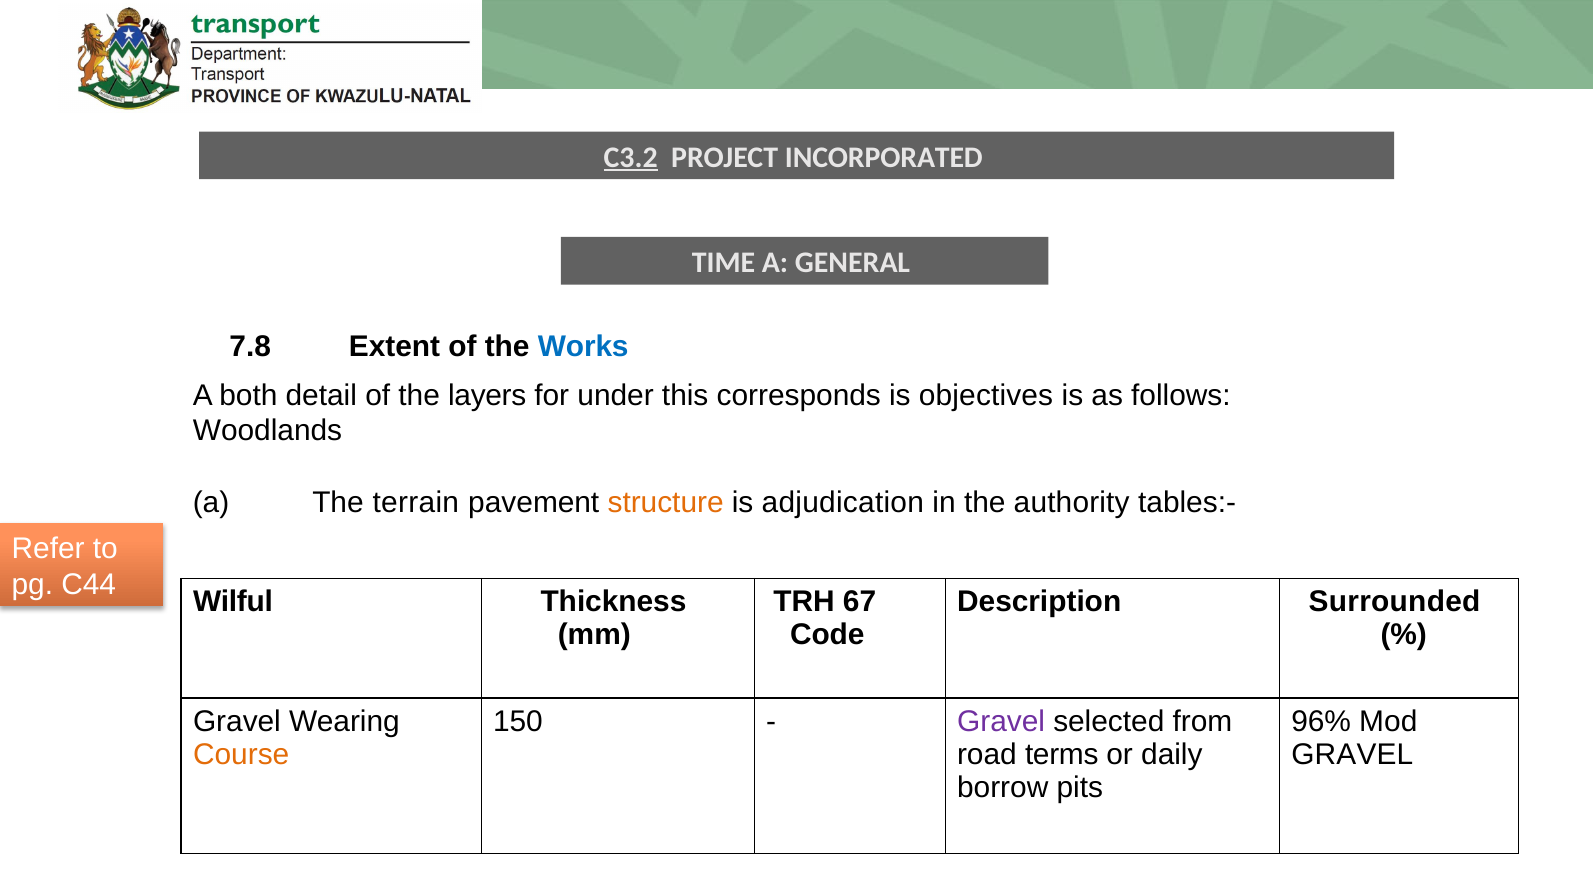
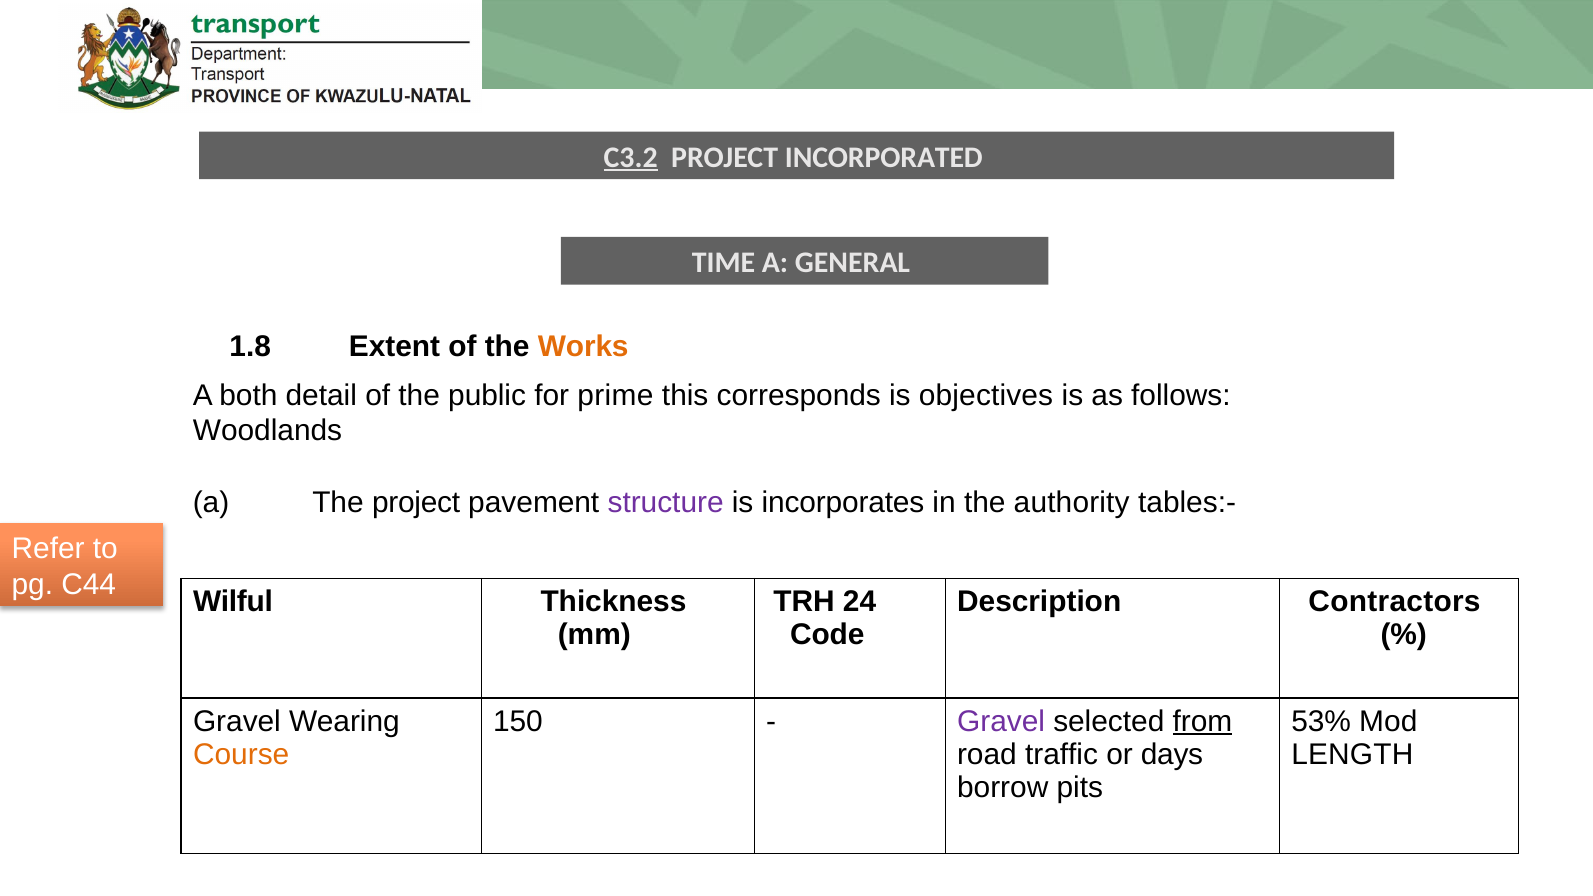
7.8: 7.8 -> 1.8
Works colour: blue -> orange
layers: layers -> public
under: under -> prime
The terrain: terrain -> project
structure colour: orange -> purple
adjudication: adjudication -> incorporates
67: 67 -> 24
Surrounded: Surrounded -> Contractors
from underline: none -> present
96%: 96% -> 53%
terms: terms -> traffic
daily: daily -> days
GRAVEL at (1352, 755): GRAVEL -> LENGTH
